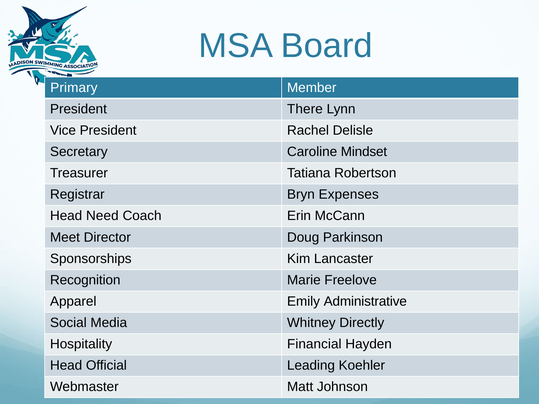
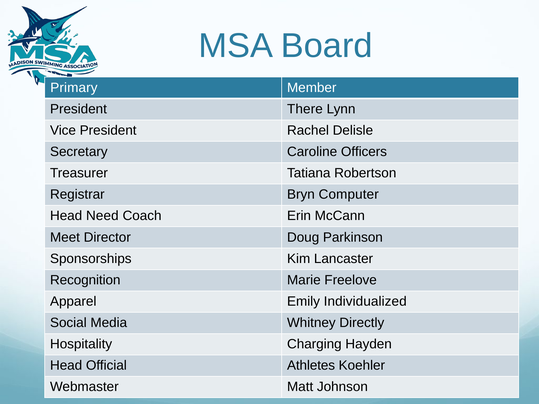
Mindset: Mindset -> Officers
Expenses: Expenses -> Computer
Administrative: Administrative -> Individualized
Financial: Financial -> Charging
Leading: Leading -> Athletes
